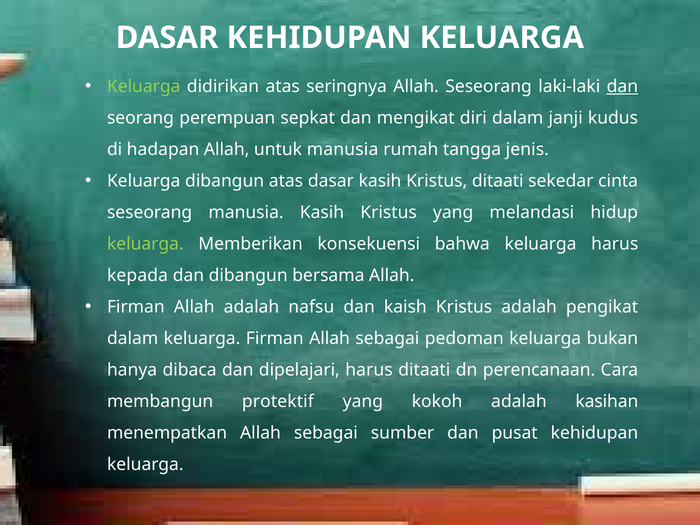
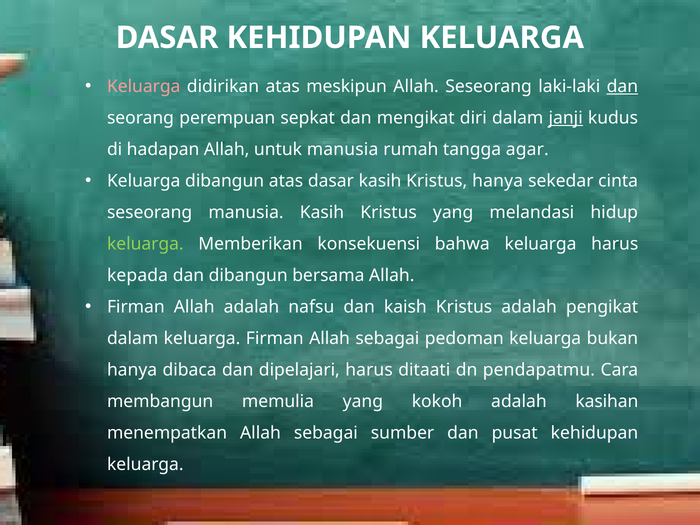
Keluarga at (144, 86) colour: light green -> pink
seringnya: seringnya -> meskipun
janji underline: none -> present
jenis: jenis -> agar
Kristus ditaati: ditaati -> hanya
perencanaan: perencanaan -> pendapatmu
protektif: protektif -> memulia
